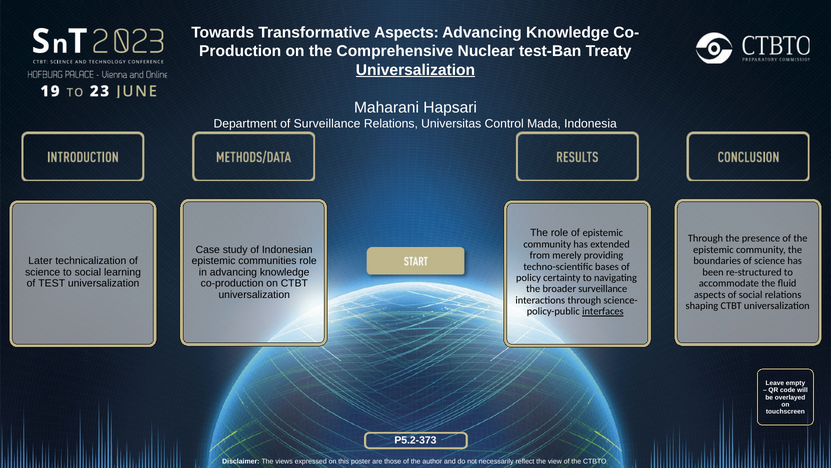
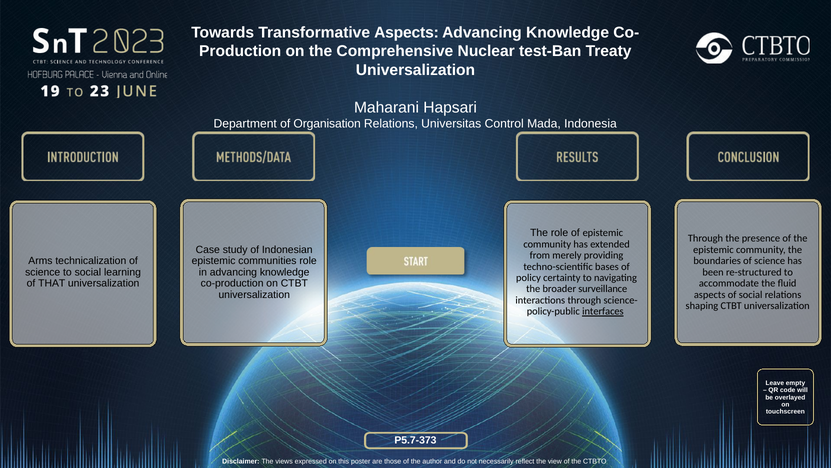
Universalization at (415, 70) underline: present -> none
of Surveillance: Surveillance -> Organisation
Later: Later -> Arms
TEST: TEST -> THAT
P5.2-373: P5.2-373 -> P5.7-373
